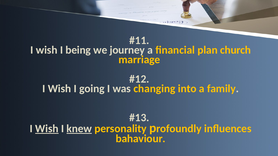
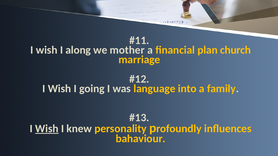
being: being -> along
journey: journey -> mother
changing: changing -> language
knew underline: present -> none
